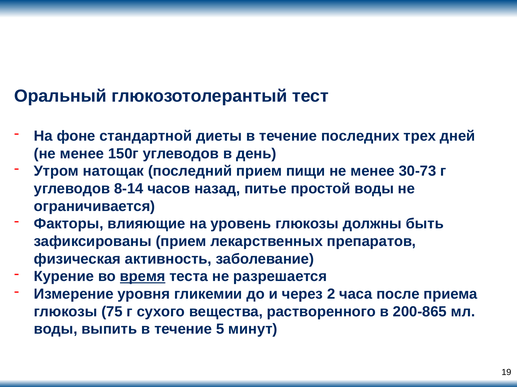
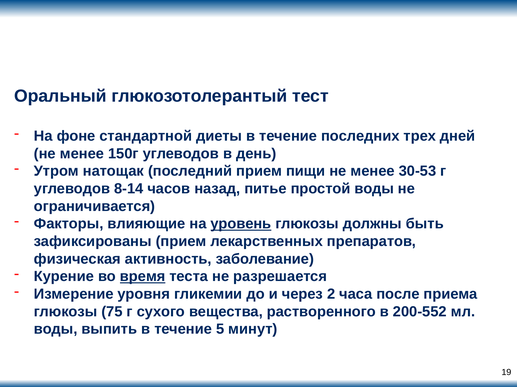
30-73: 30-73 -> 30-53
уровень underline: none -> present
200-865: 200-865 -> 200-552
